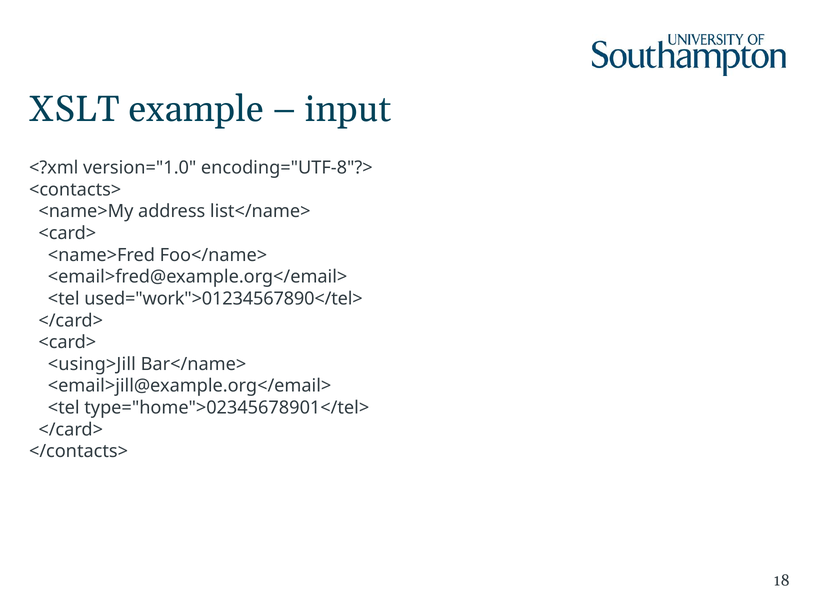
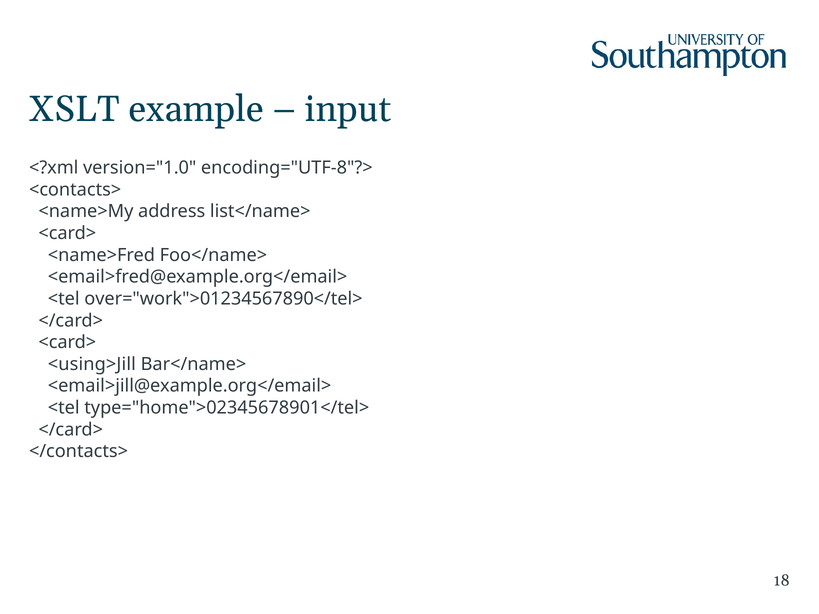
used="work">01234567890</tel>: used="work">01234567890</tel> -> over="work">01234567890</tel>
